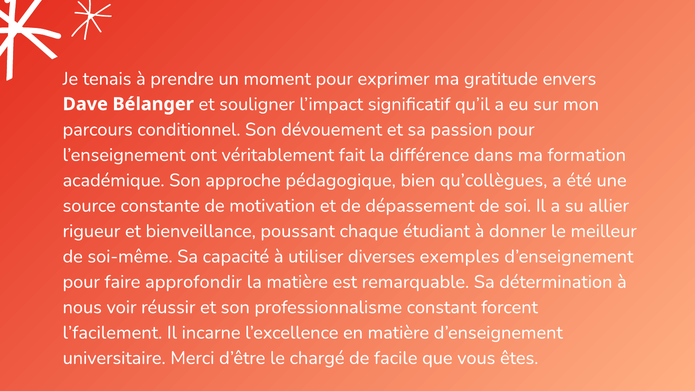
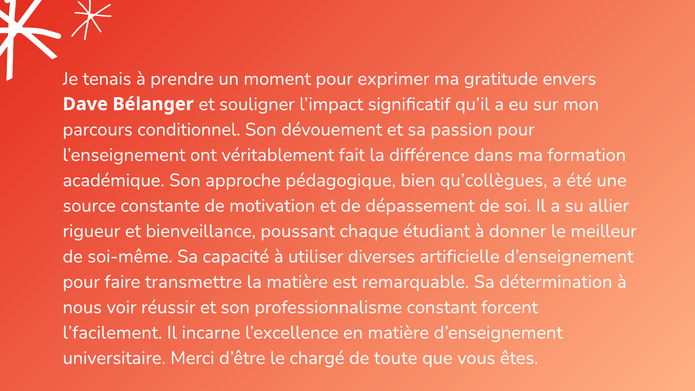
exemples: exemples -> artificielle
approfondir: approfondir -> transmettre
facile: facile -> toute
